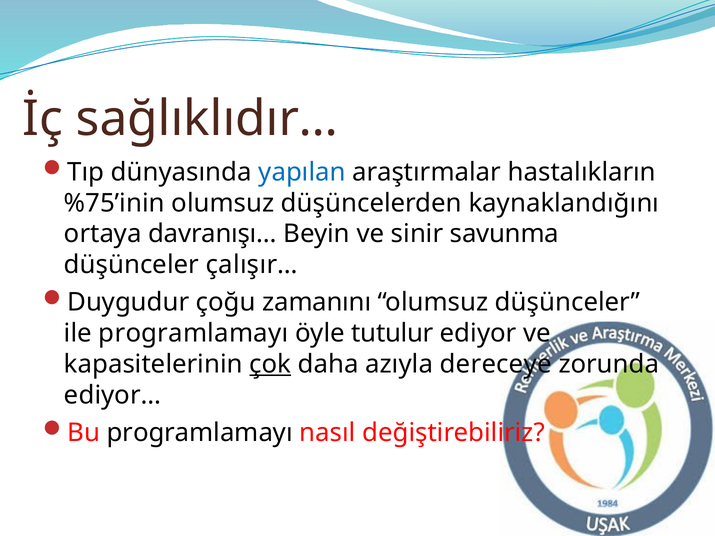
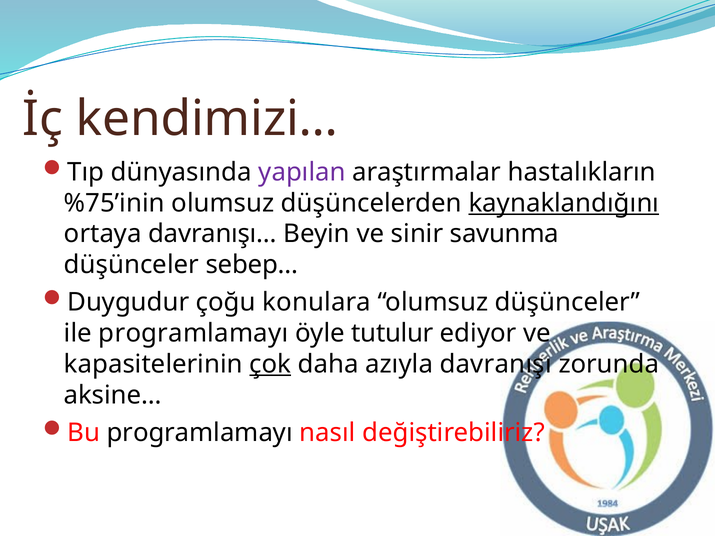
sağlıklıdır…: sağlıklıdır… -> kendimizi…
yapılan colour: blue -> purple
kaynaklandığını underline: none -> present
çalışır…: çalışır… -> sebep…
zamanını: zamanını -> konulara
dereceye: dereceye -> davranışı
ediyor…: ediyor… -> aksine…
